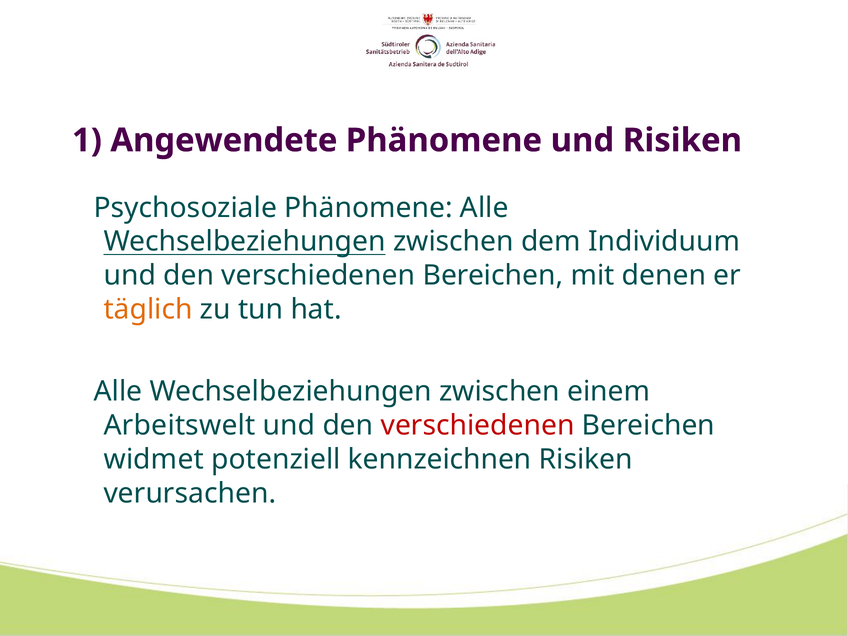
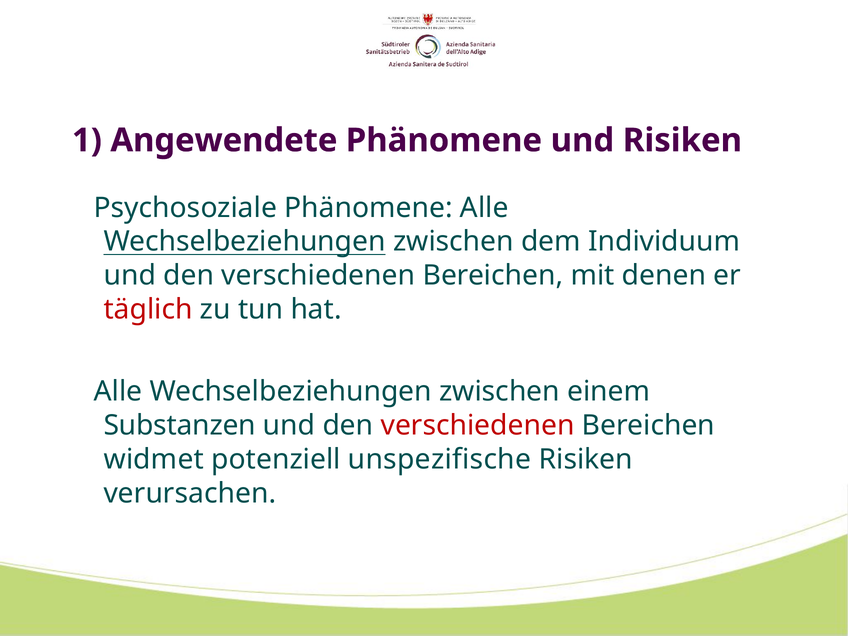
täglich colour: orange -> red
Arbeitswelt: Arbeitswelt -> Substanzen
kennzeichnen: kennzeichnen -> unspezifische
